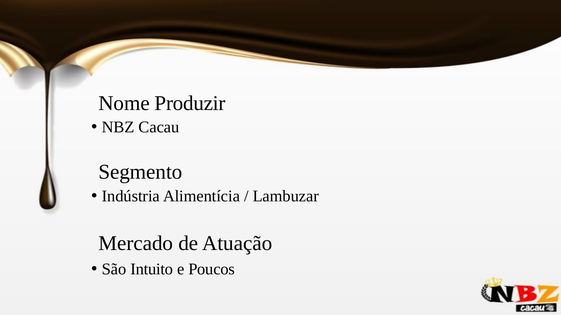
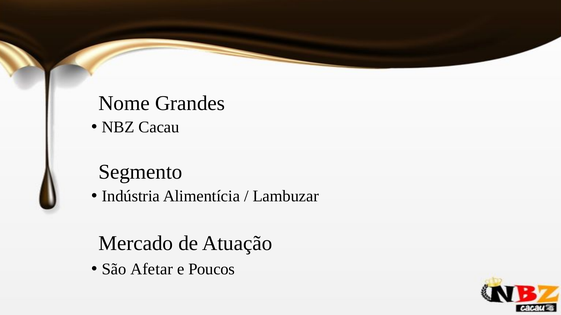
Produzir: Produzir -> Grandes
Intuito: Intuito -> Afetar
